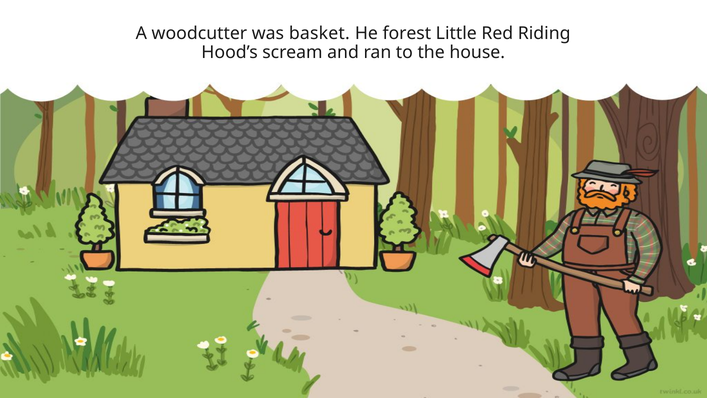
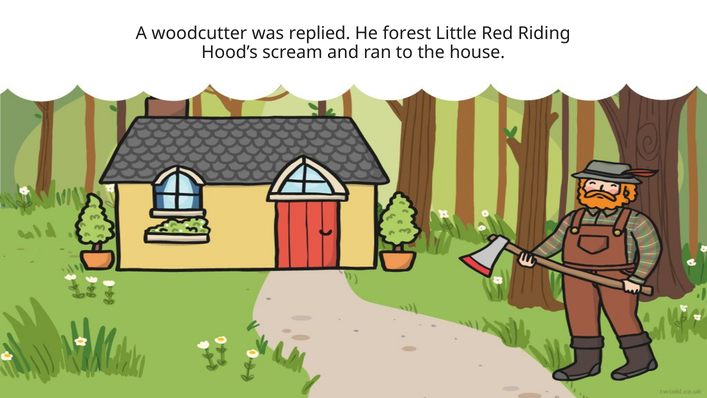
basket: basket -> replied
